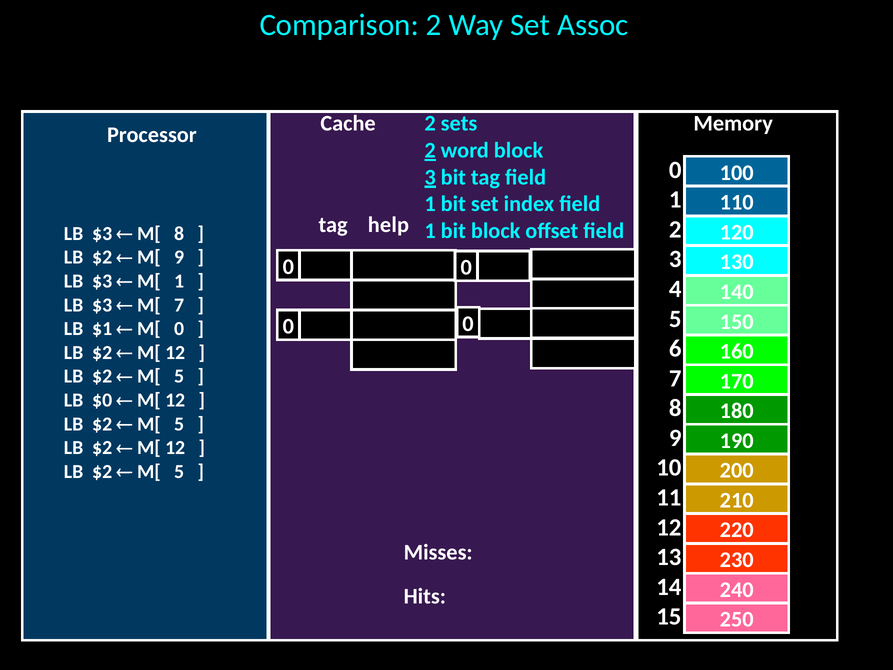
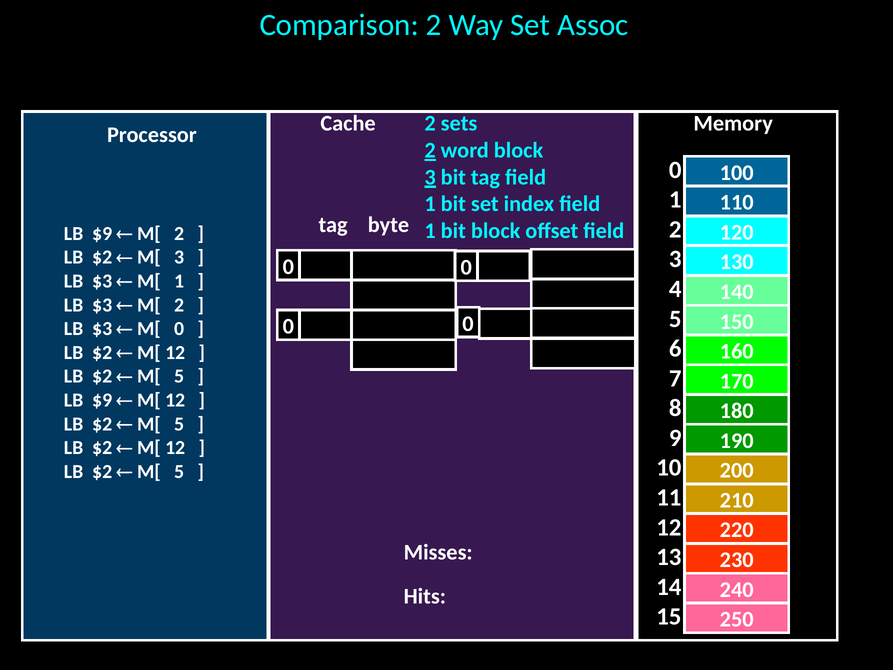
help: help -> byte
$3 at (102, 233): $3 -> $9
8 at (179, 233): 8 -> 2
M[ 9: 9 -> 3
7 at (179, 305): 7 -> 2
$1 at (102, 329): $1 -> $3
$0 at (102, 400): $0 -> $9
